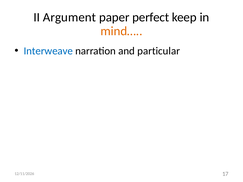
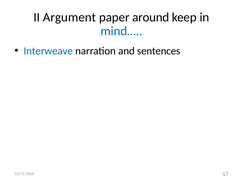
perfect: perfect -> around
mind… colour: orange -> blue
particular: particular -> sentences
